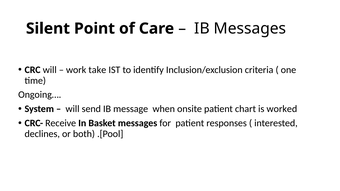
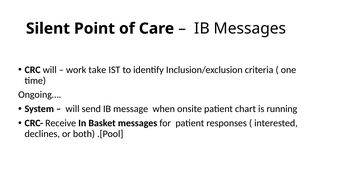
worked: worked -> running
